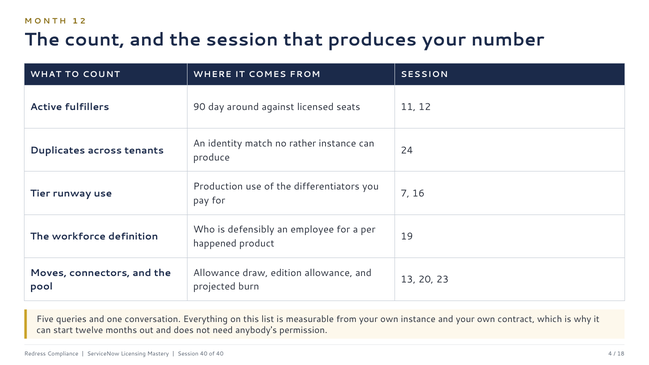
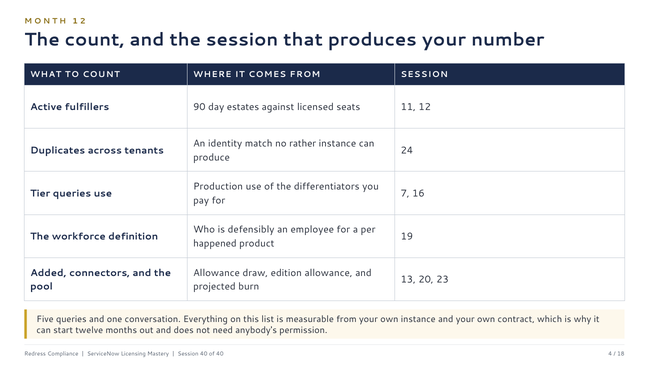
around: around -> estates
Tier runway: runway -> queries
Moves: Moves -> Added
